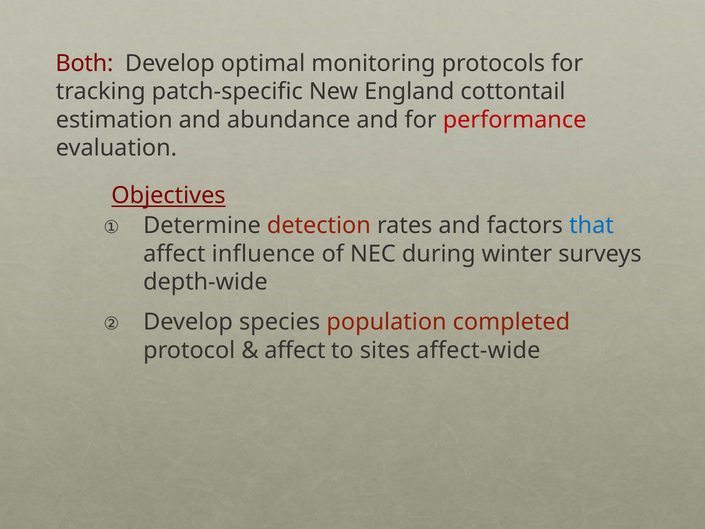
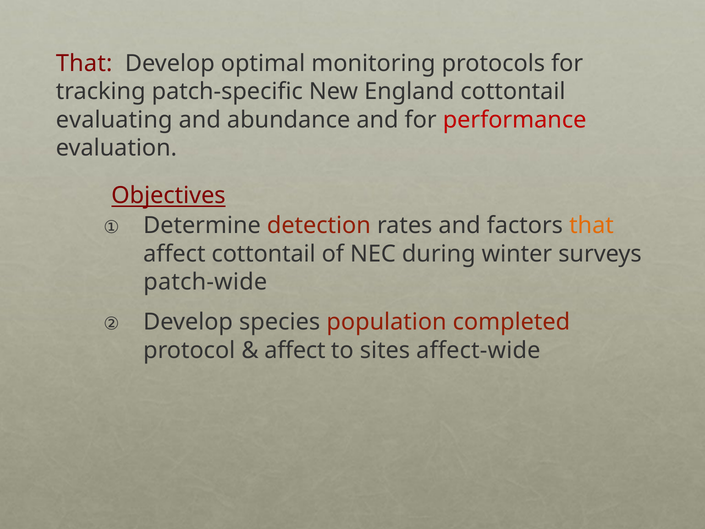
Both at (84, 63): Both -> That
estimation: estimation -> evaluating
that at (591, 226) colour: blue -> orange
affect influence: influence -> cottontail
depth-wide: depth-wide -> patch-wide
